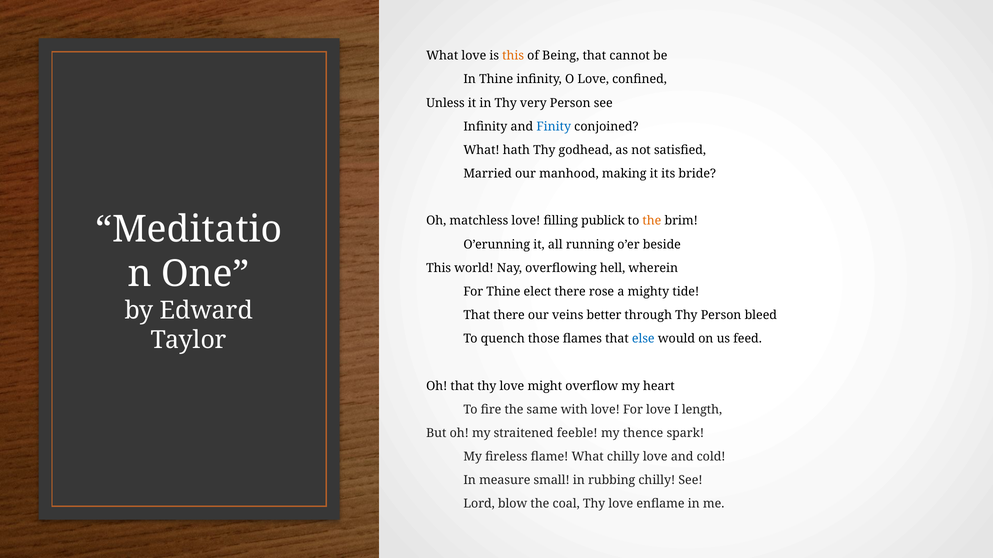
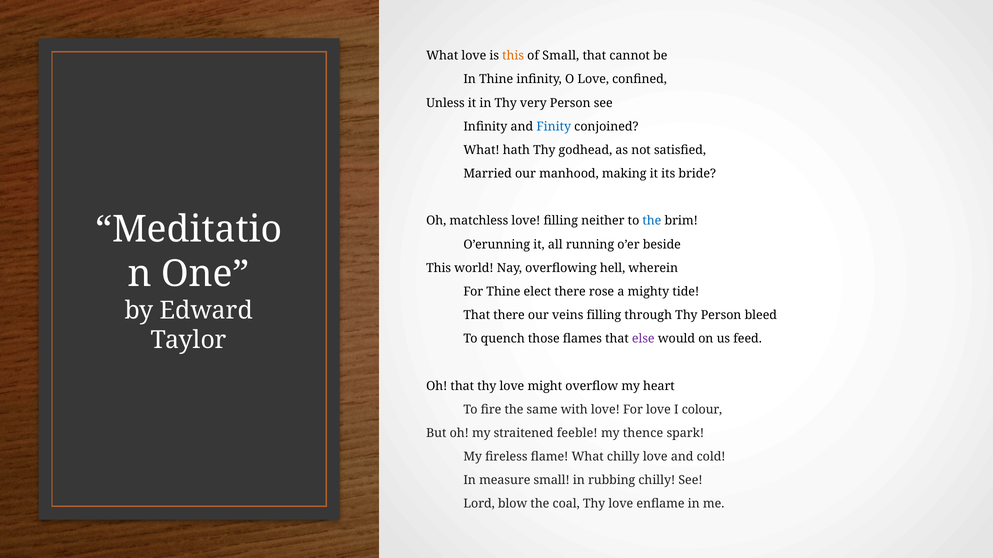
of Being: Being -> Small
publick: publick -> neither
the at (652, 221) colour: orange -> blue
veins better: better -> filling
else colour: blue -> purple
length: length -> colour
